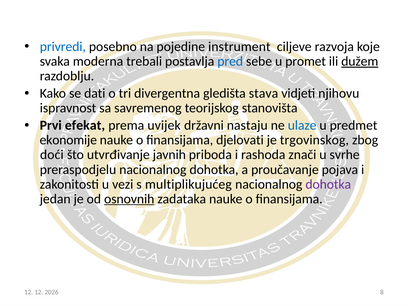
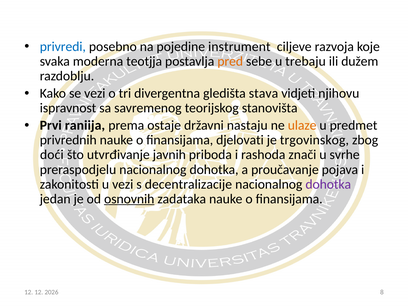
trebali: trebali -> teotjja
pred colour: blue -> orange
promet: promet -> trebaju
dužem underline: present -> none
se dati: dati -> vezi
efekat: efekat -> raniija
uvijek: uvijek -> ostaje
ulaze colour: blue -> orange
ekonomije: ekonomije -> privrednih
multiplikujućeg: multiplikujućeg -> decentralizacije
